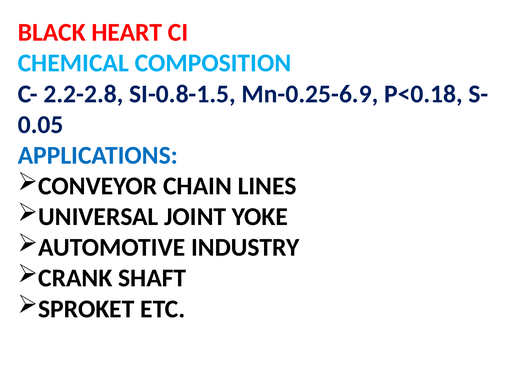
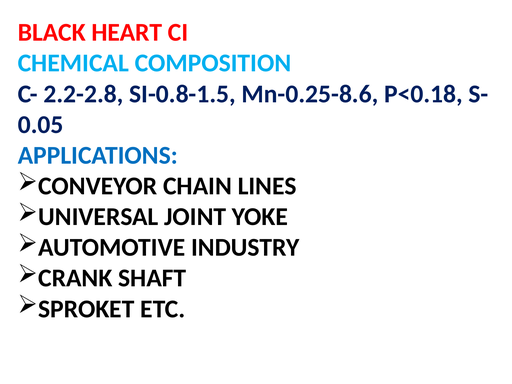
Mn-0.25-6.9: Mn-0.25-6.9 -> Mn-0.25-8.6
